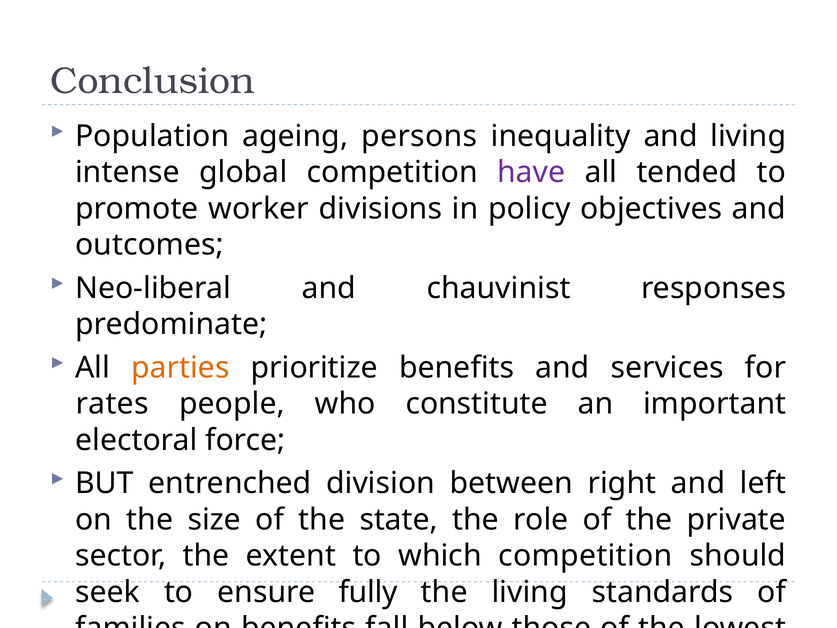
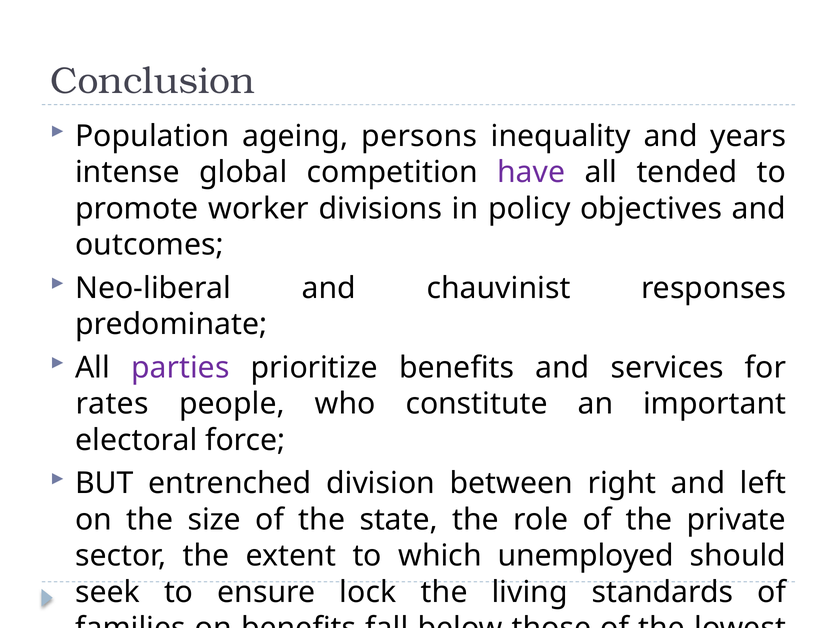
and living: living -> years
parties colour: orange -> purple
which competition: competition -> unemployed
fully: fully -> lock
